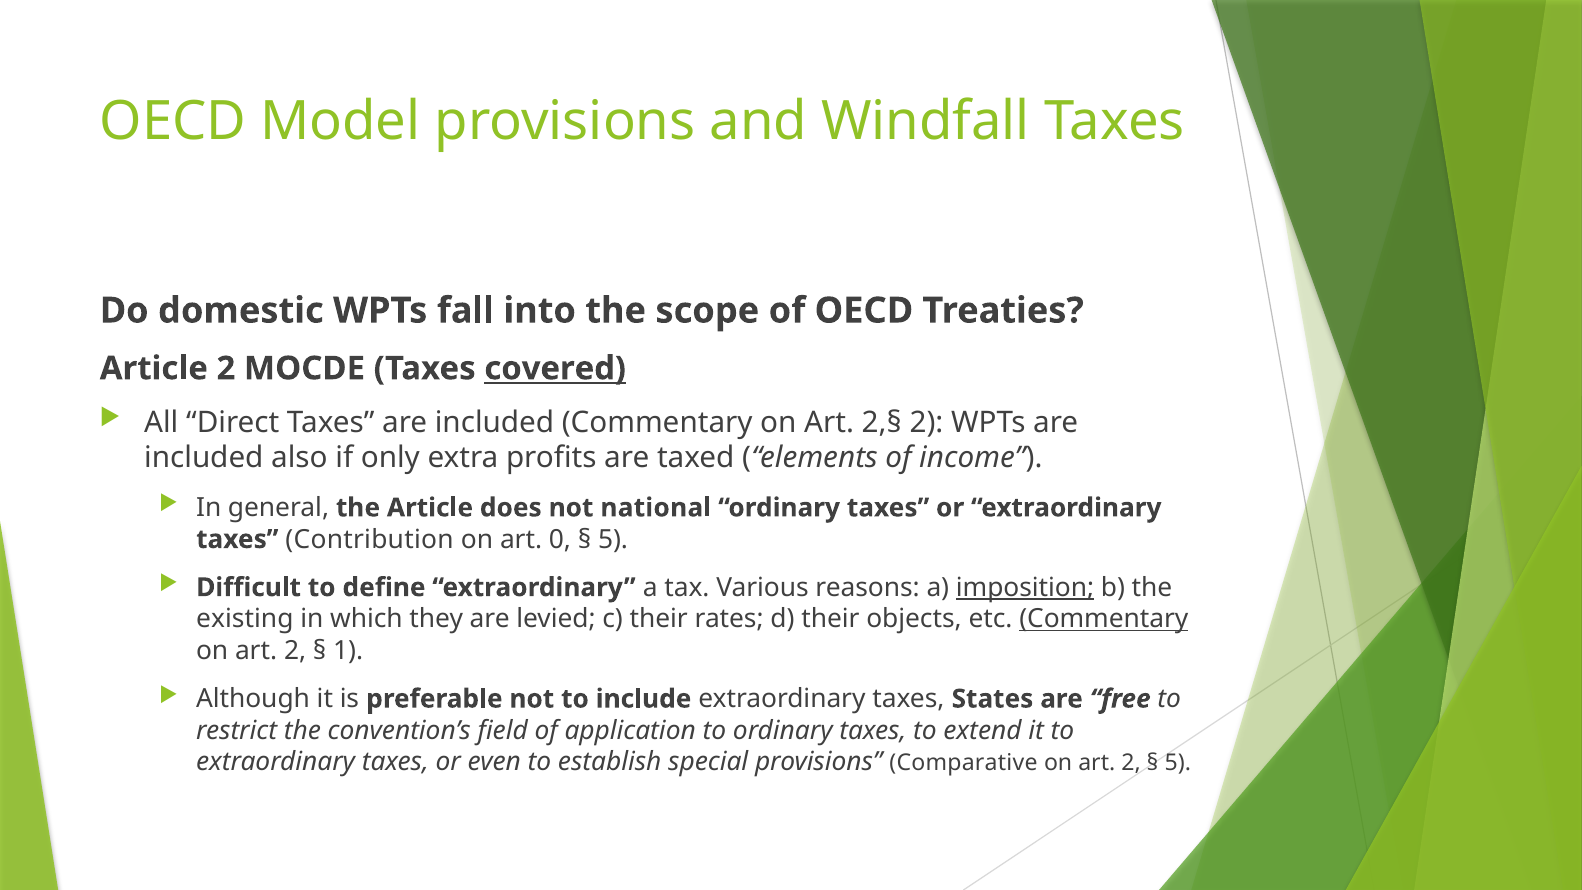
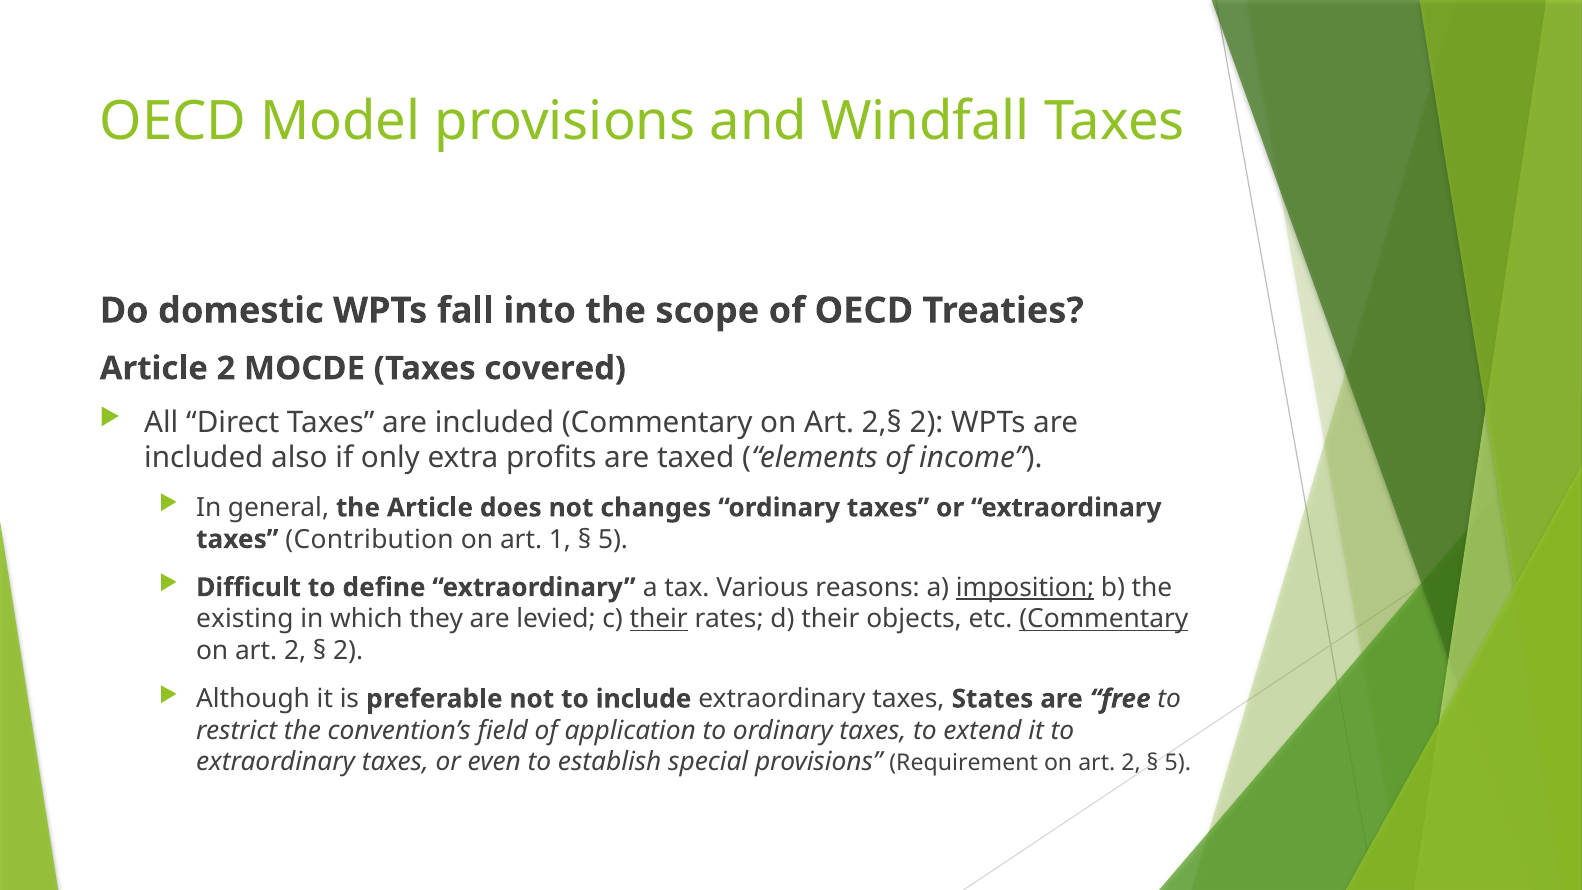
covered underline: present -> none
national: national -> changes
0: 0 -> 1
their at (659, 619) underline: none -> present
1 at (348, 651): 1 -> 2
Comparative: Comparative -> Requirement
